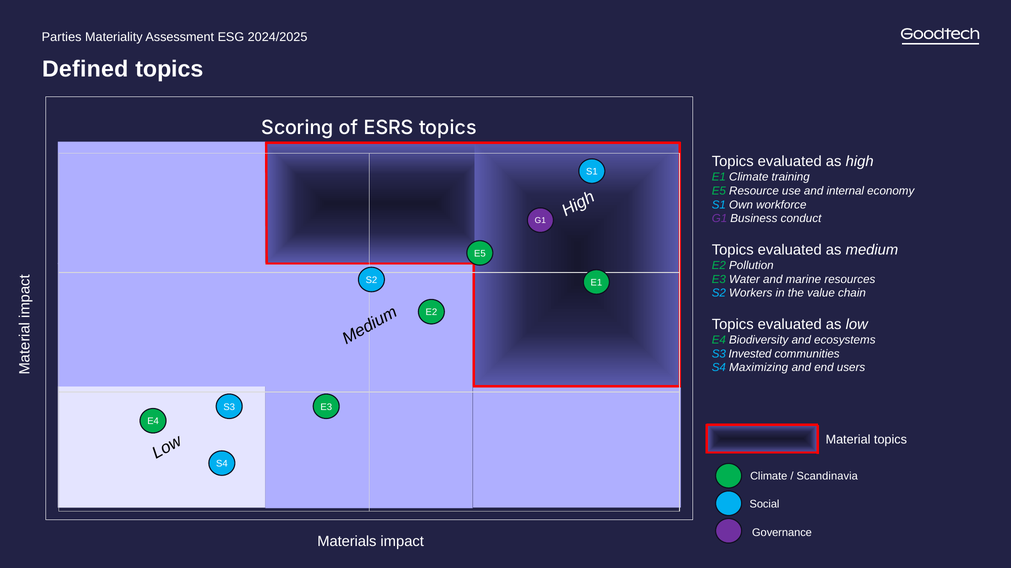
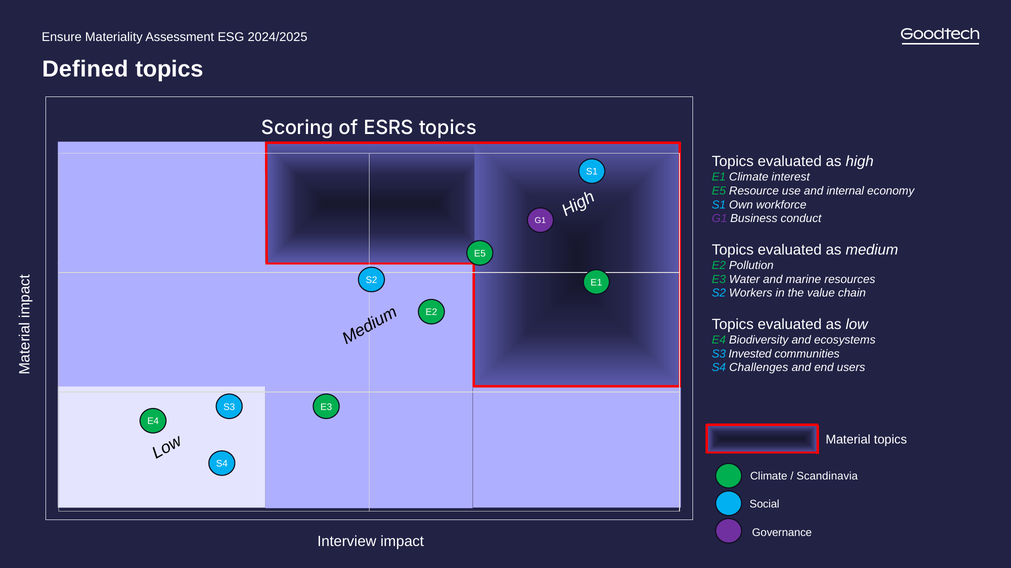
Parties: Parties -> Ensure
training: training -> interest
Maximizing: Maximizing -> Challenges
Materials: Materials -> Interview
